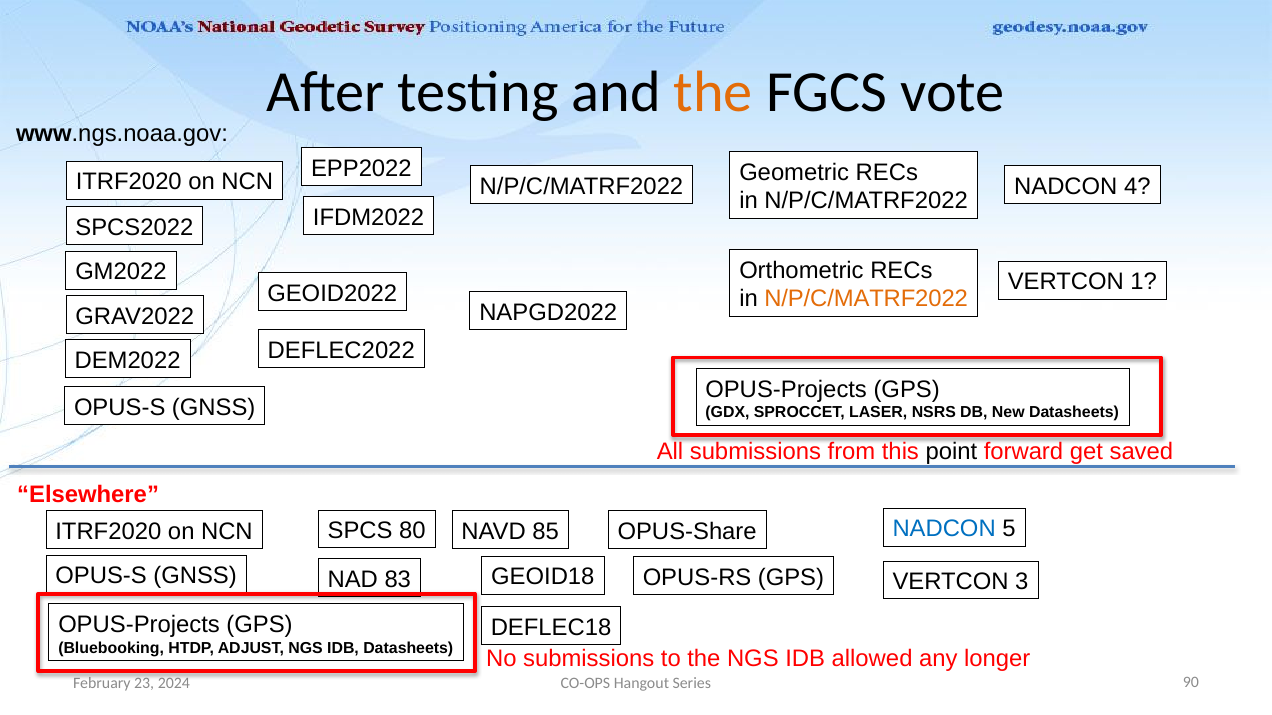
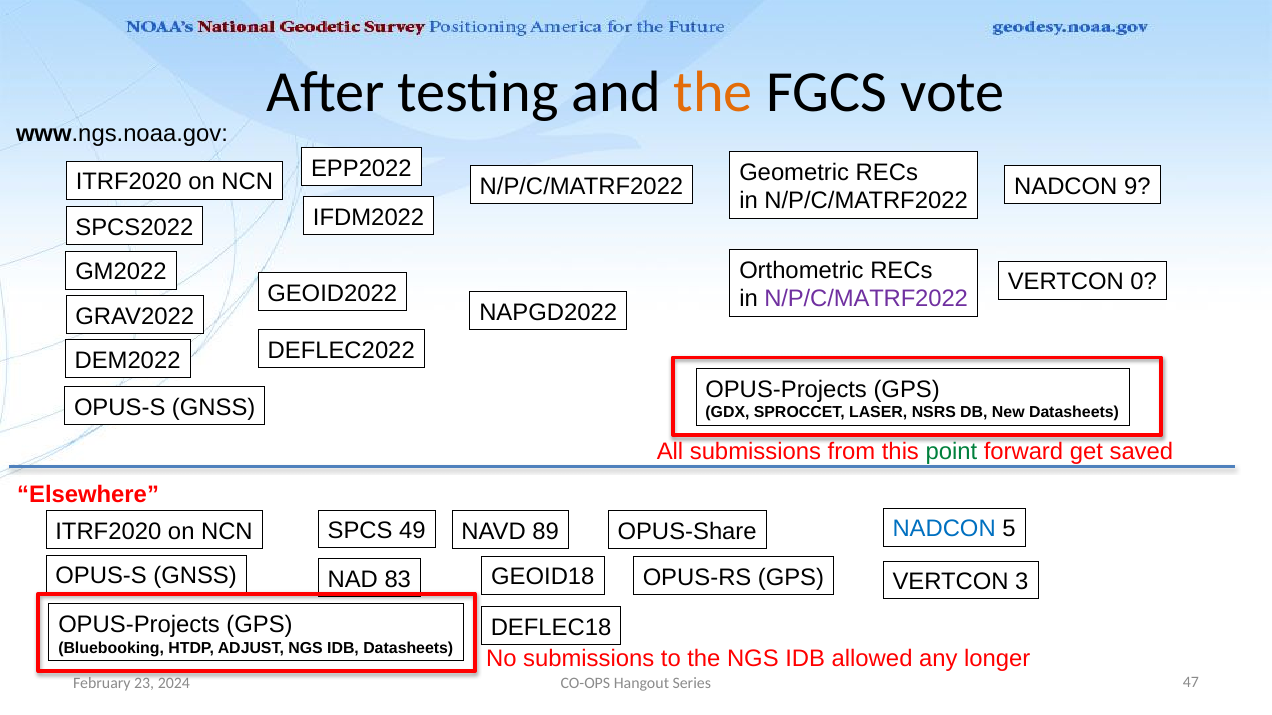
4: 4 -> 9
1: 1 -> 0
N/P/C/MATRF2022 at (866, 299) colour: orange -> purple
point colour: black -> green
80: 80 -> 49
85: 85 -> 89
90: 90 -> 47
